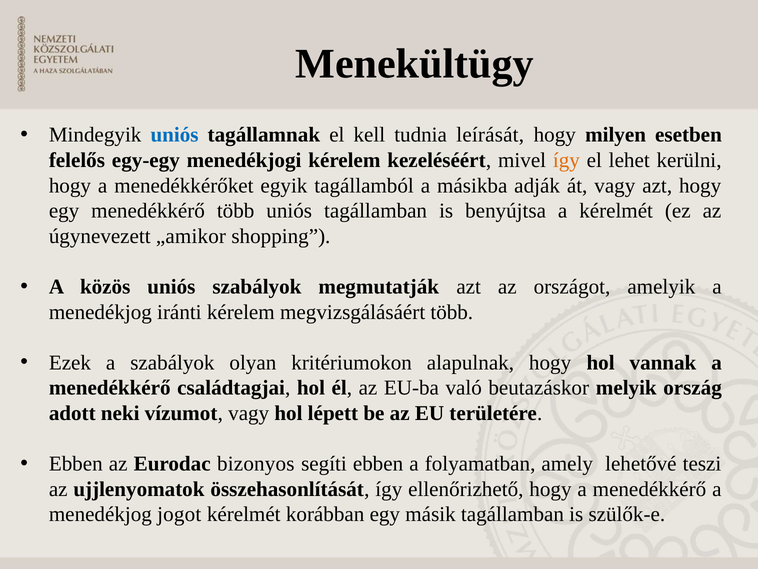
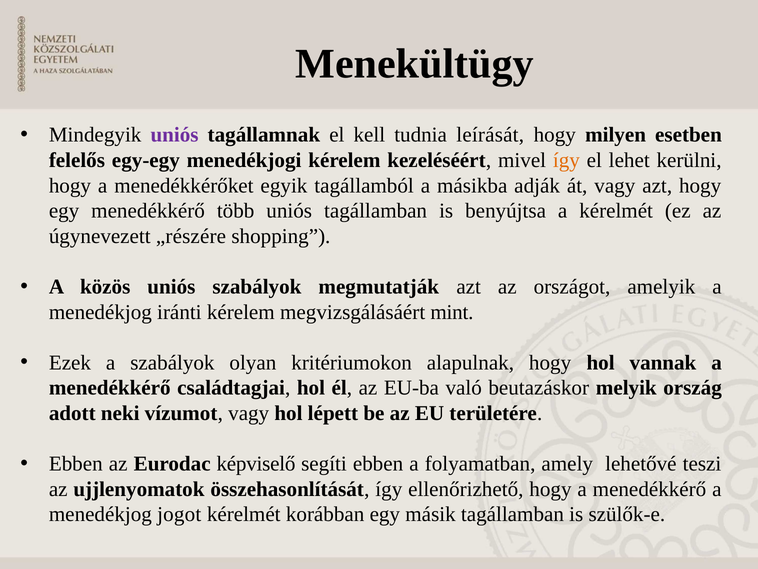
uniós at (175, 135) colour: blue -> purple
„amikor: „amikor -> „részére
megvizsgálásáért több: több -> mint
bizonyos: bizonyos -> képviselő
